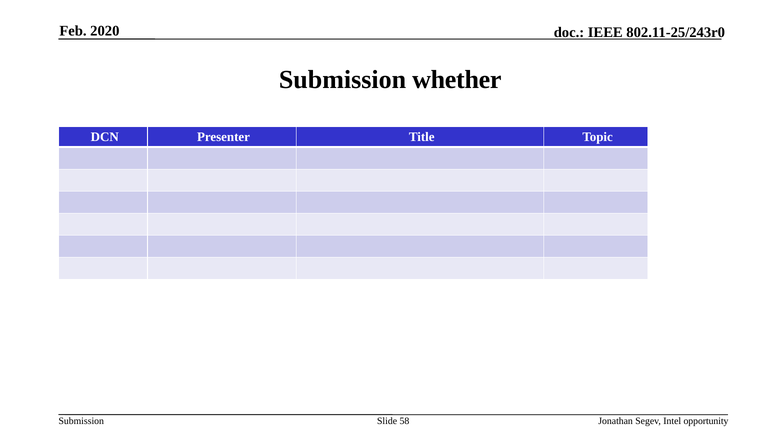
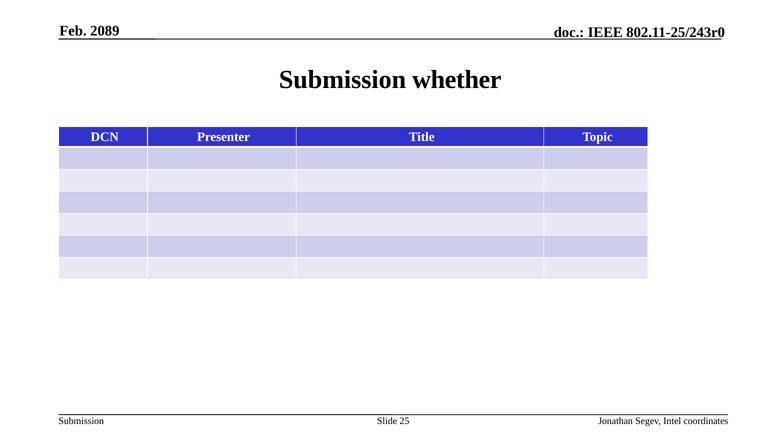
2020: 2020 -> 2089
58: 58 -> 25
opportunity: opportunity -> coordinates
